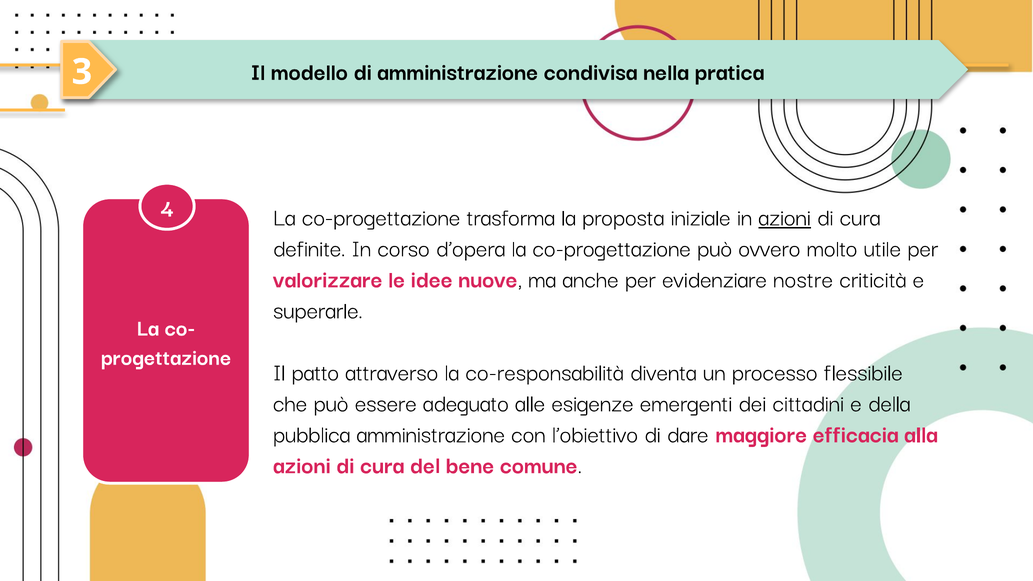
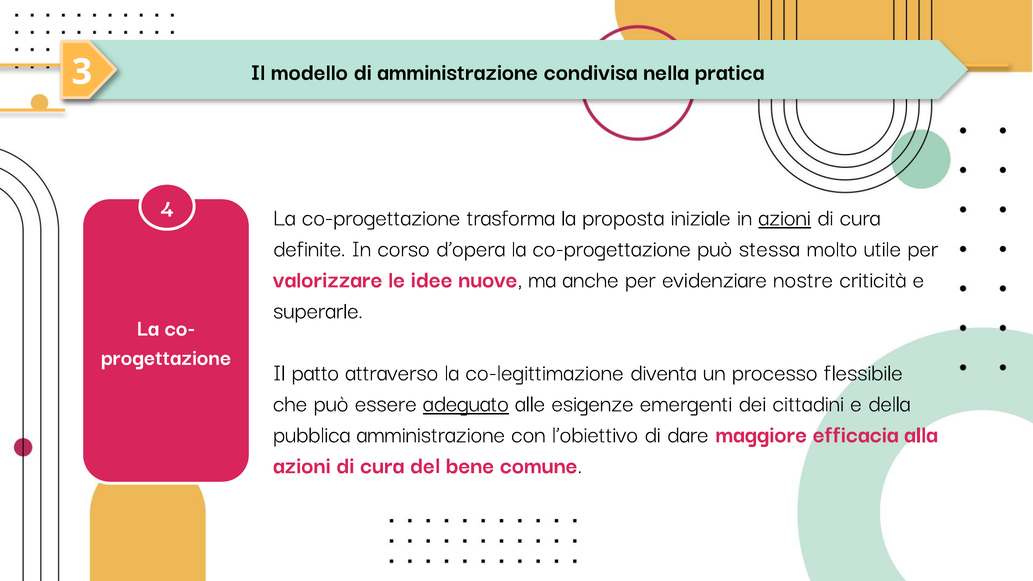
ovvero: ovvero -> stessa
co-responsabilità: co-responsabilità -> co-legittimazione
adeguato underline: none -> present
